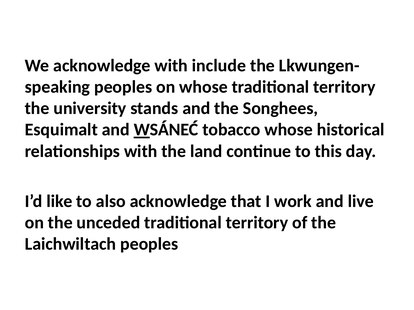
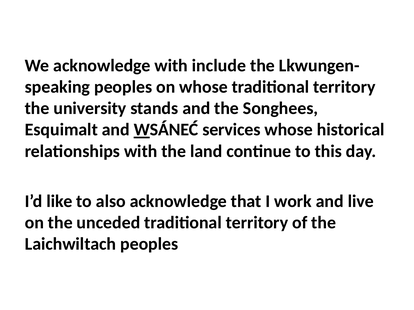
tobacco: tobacco -> services
